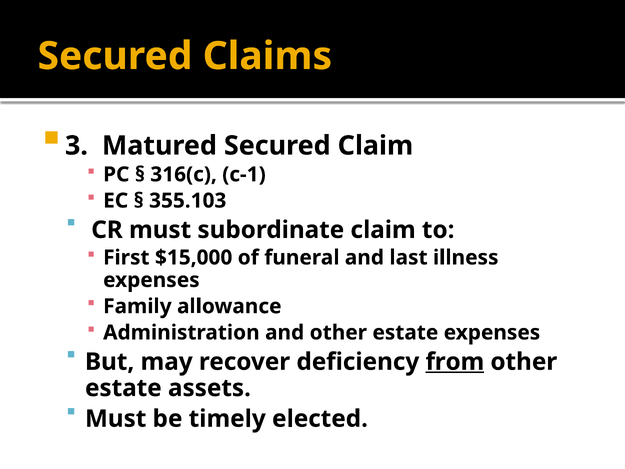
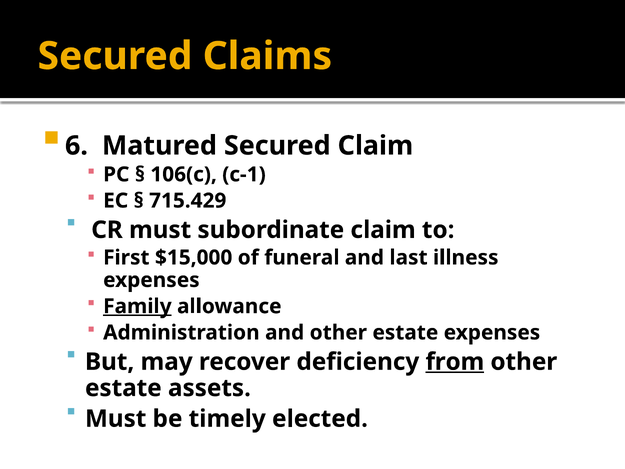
3: 3 -> 6
316(c: 316(c -> 106(c
355.103: 355.103 -> 715.429
Family underline: none -> present
